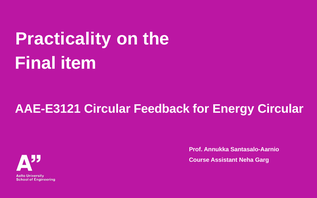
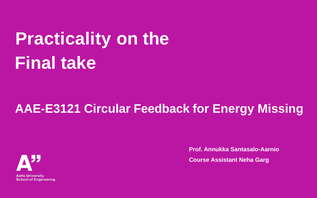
item: item -> take
Energy Circular: Circular -> Missing
